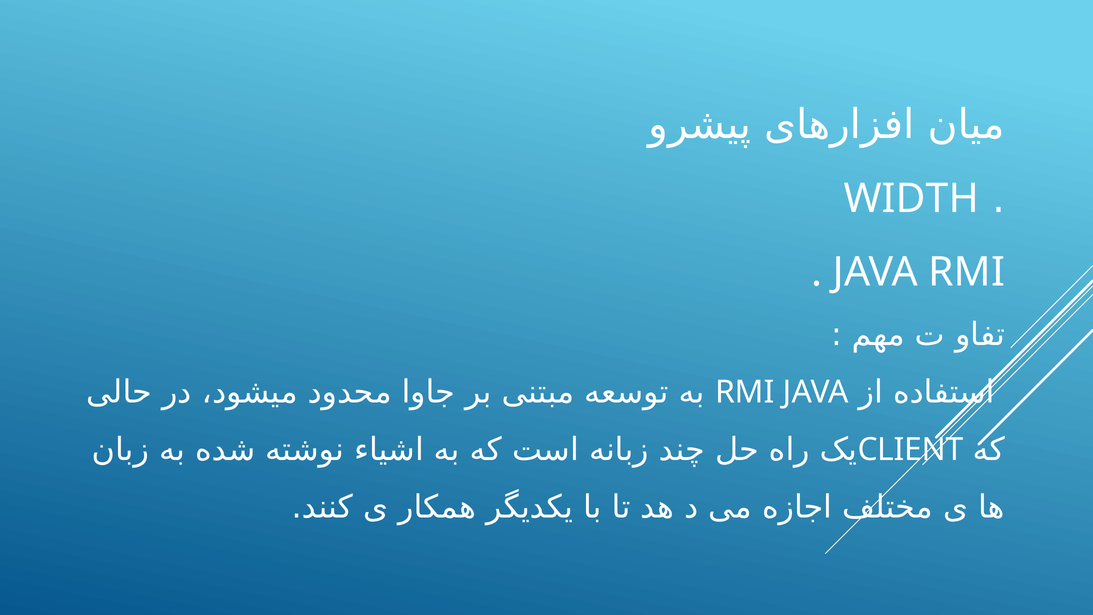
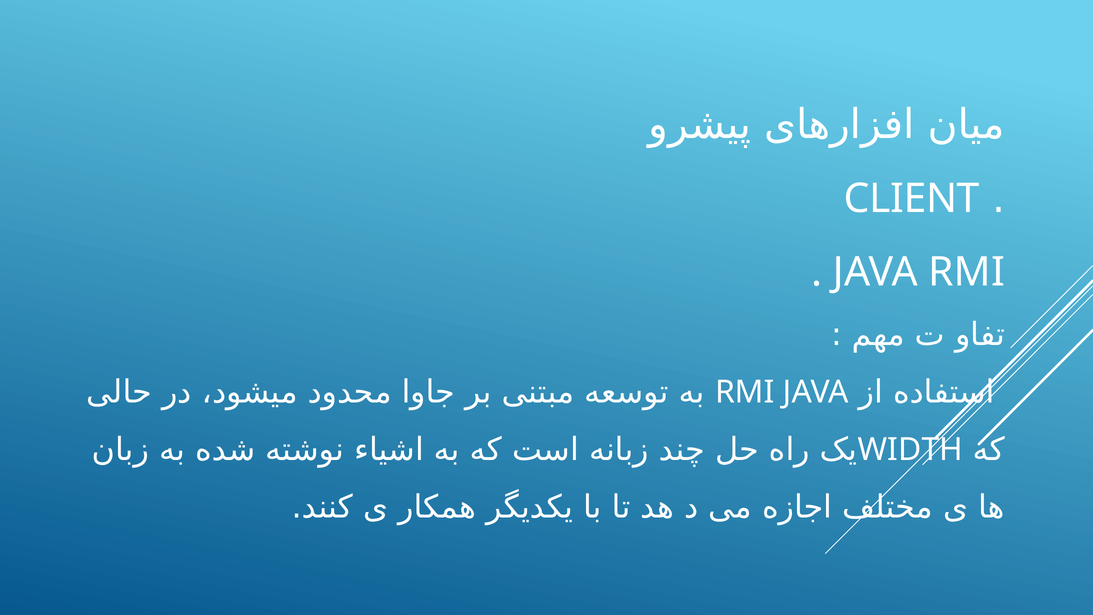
WIDTH: WIDTH -> CLIENT
CLIENT: CLIENT -> WIDTH
